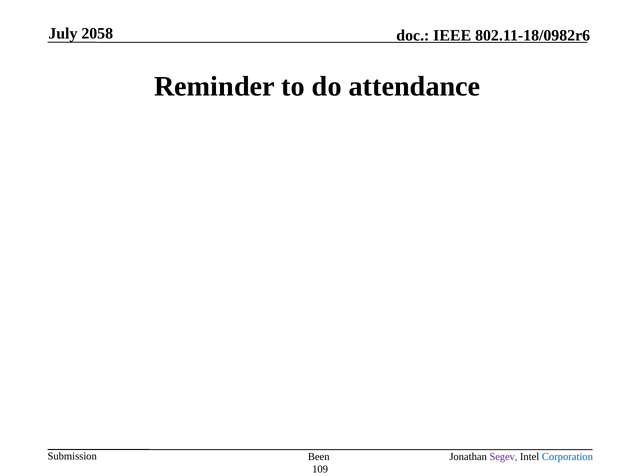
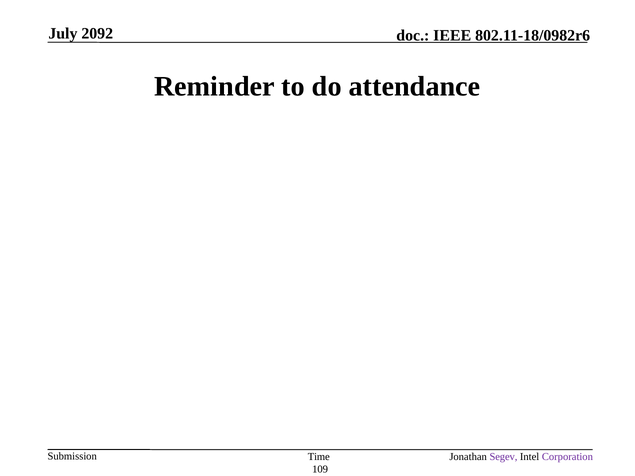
2058: 2058 -> 2092
Been: Been -> Time
Corporation colour: blue -> purple
